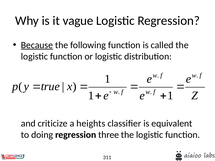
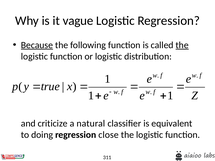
the at (182, 45) underline: none -> present
heights: heights -> natural
three: three -> close
